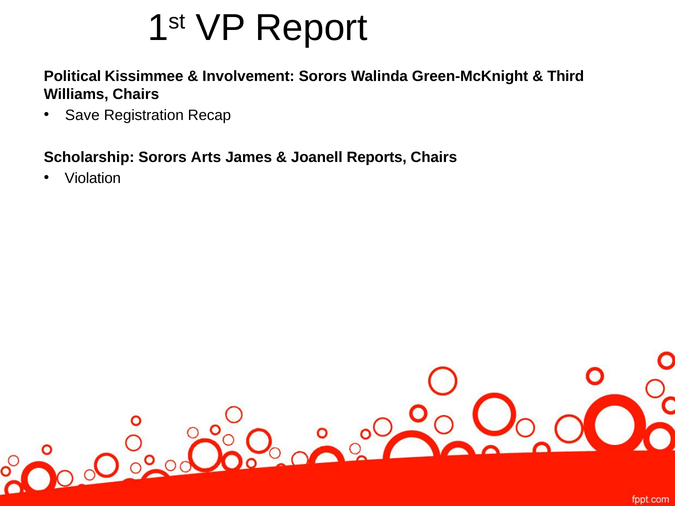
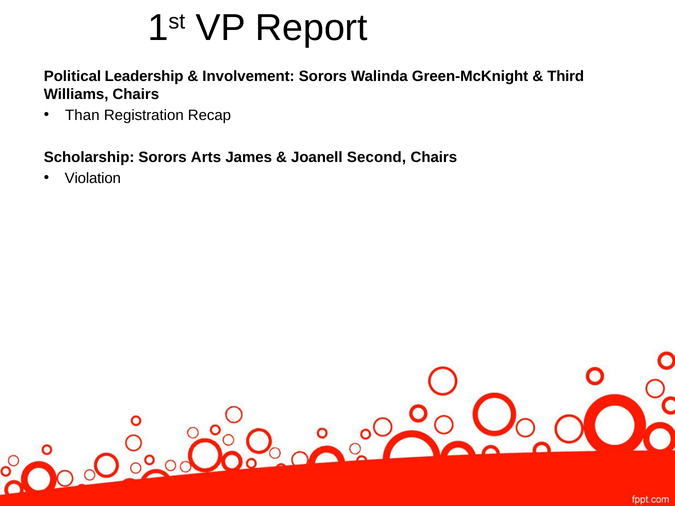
Kissimmee: Kissimmee -> Leadership
Save: Save -> Than
Reports: Reports -> Second
